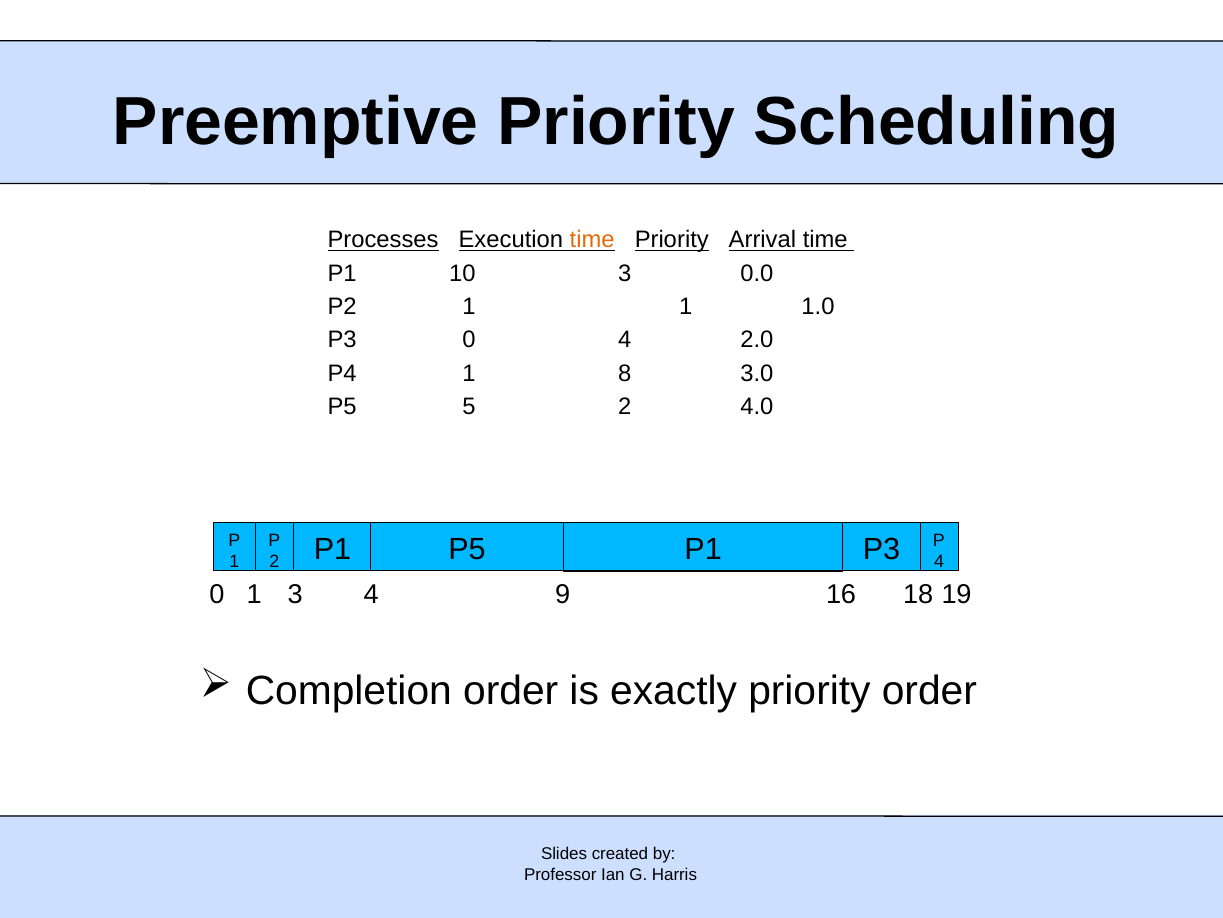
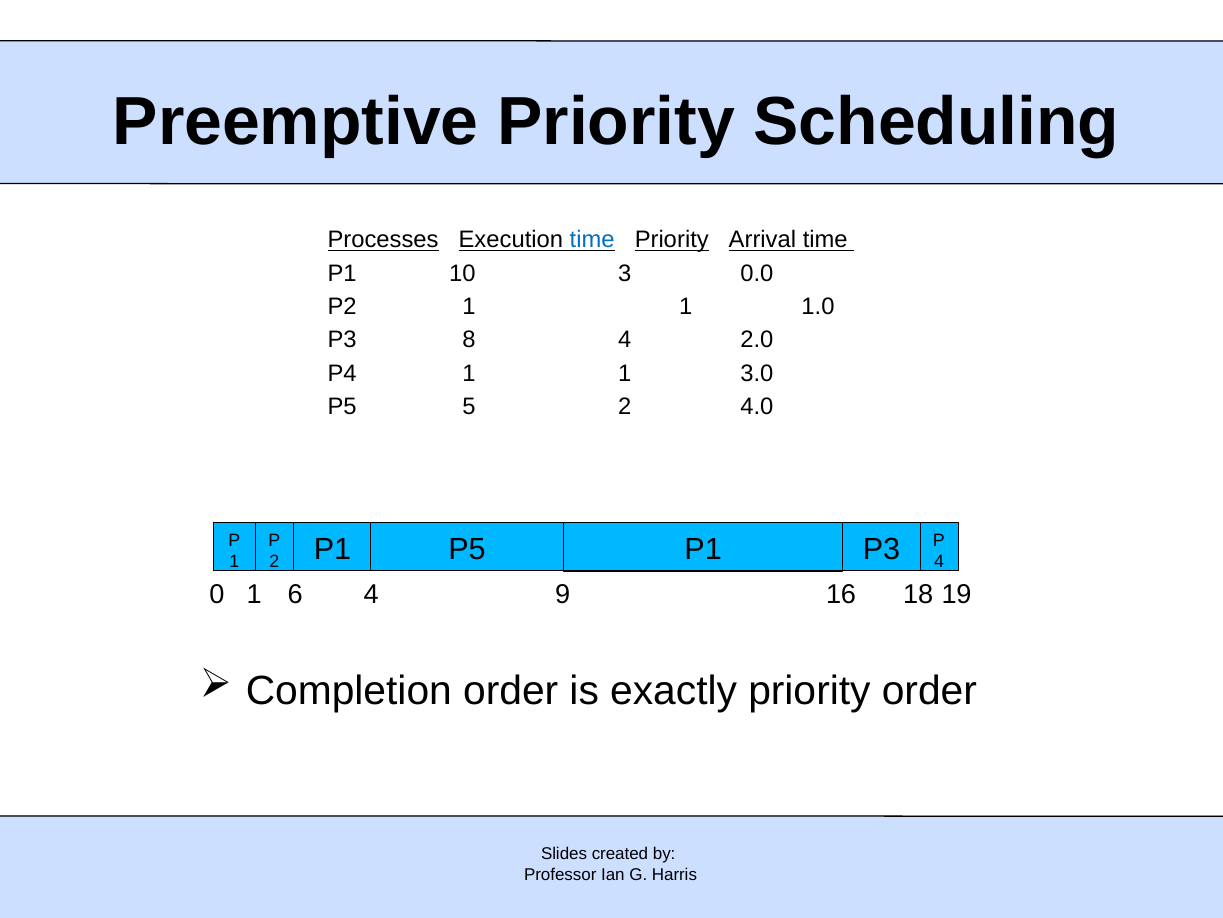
time at (592, 240) colour: orange -> blue
P3 0: 0 -> 8
P4 1 8: 8 -> 1
1 3: 3 -> 6
